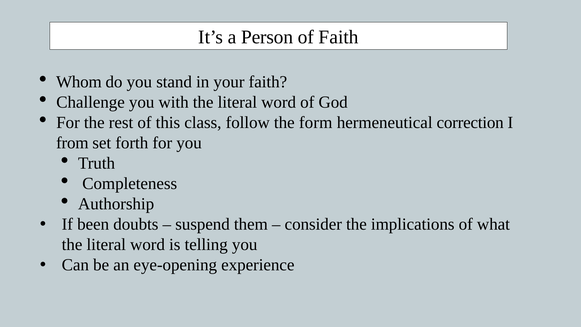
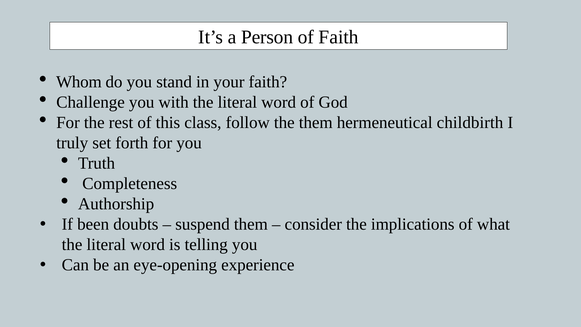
the form: form -> them
correction: correction -> childbirth
from: from -> truly
